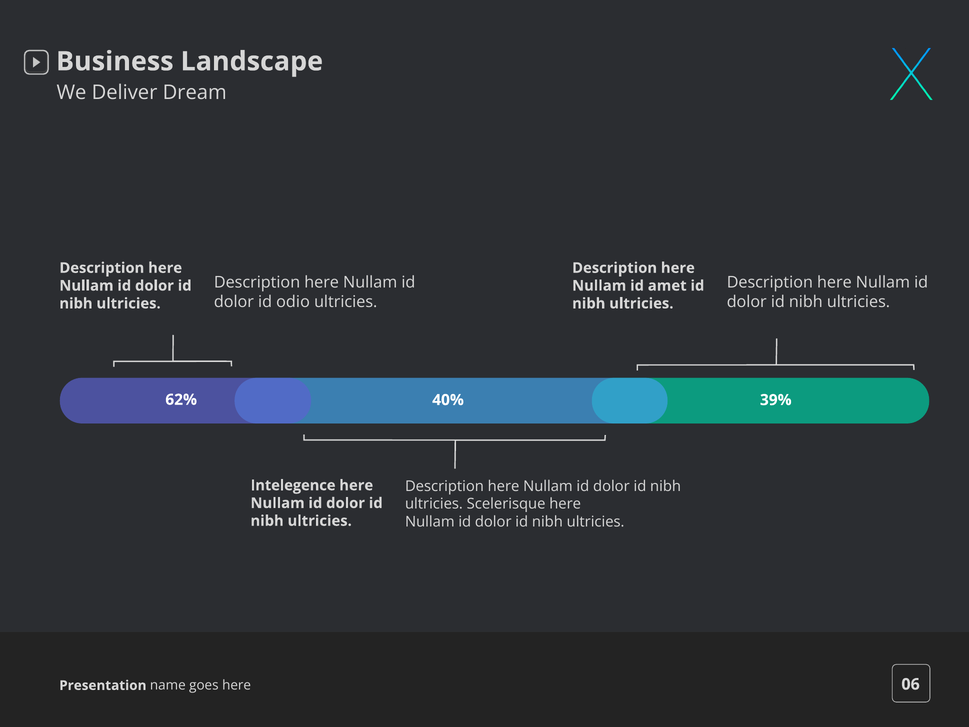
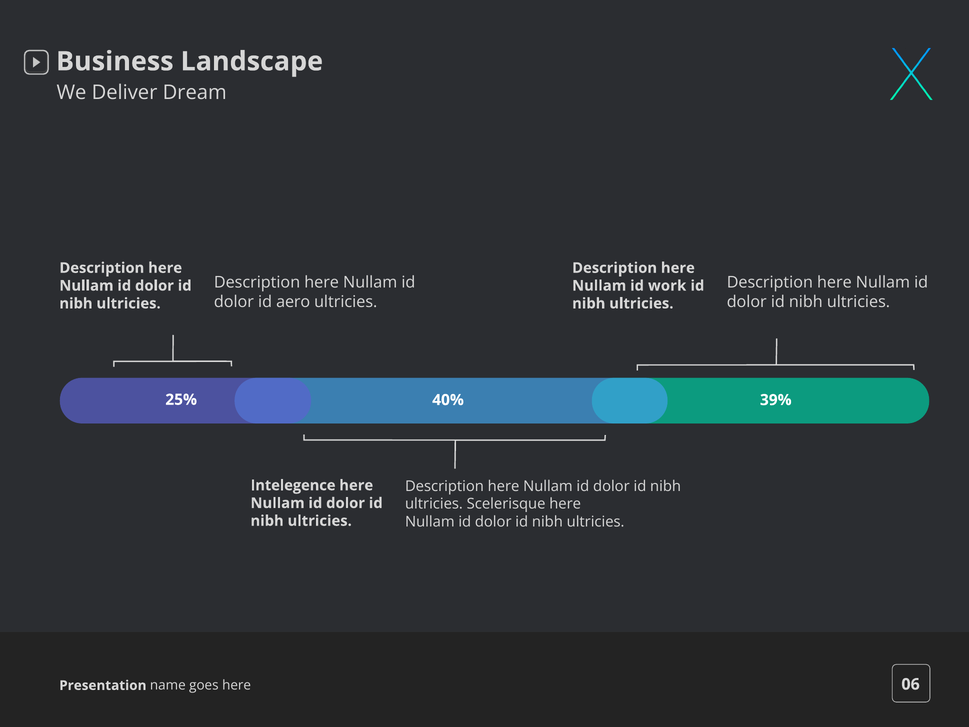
amet: amet -> work
odio: odio -> aero
62%: 62% -> 25%
